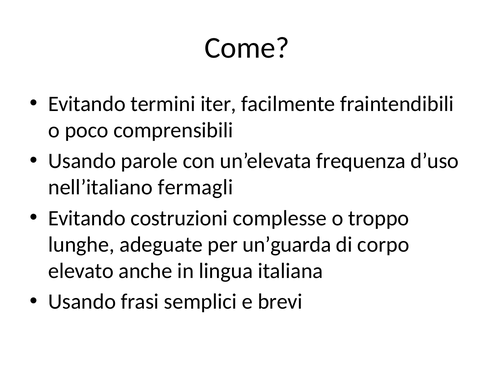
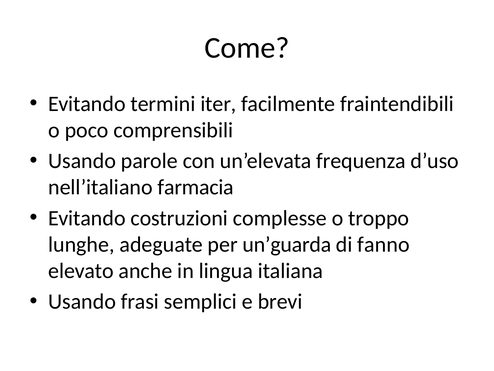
fermagli: fermagli -> farmacia
corpo: corpo -> fanno
